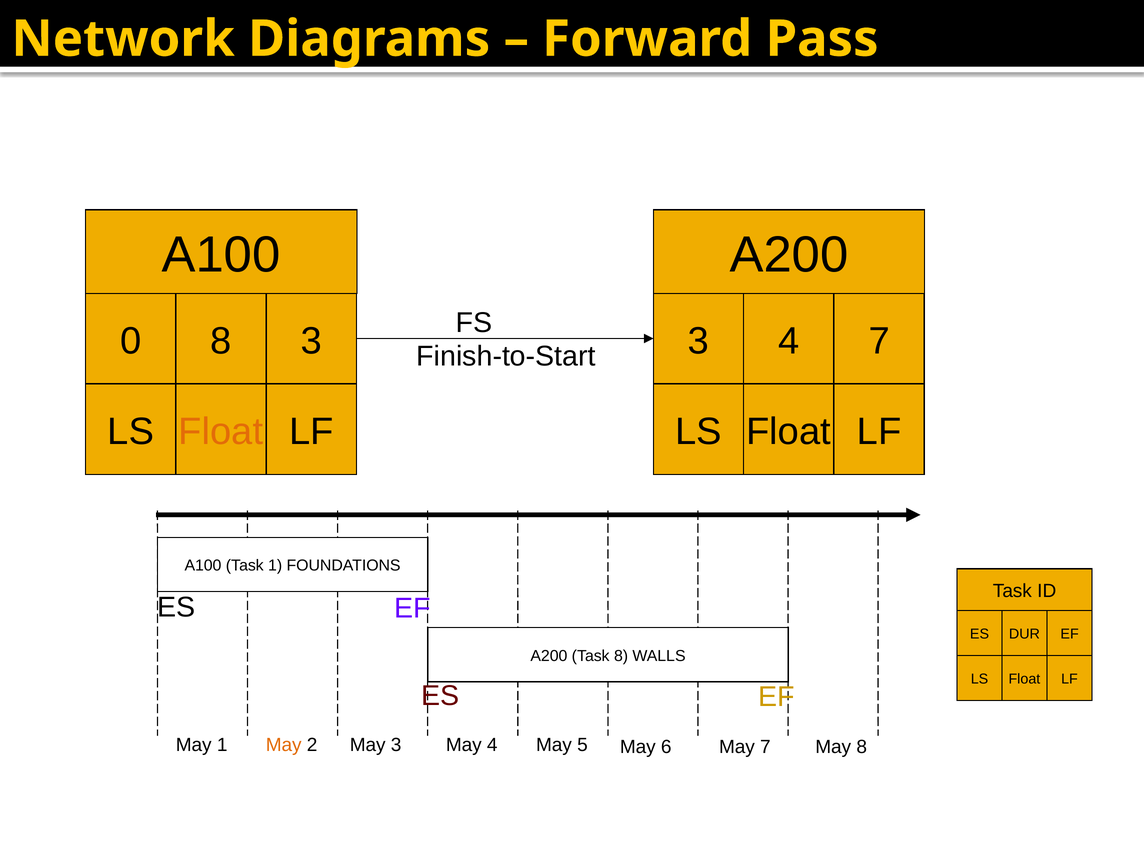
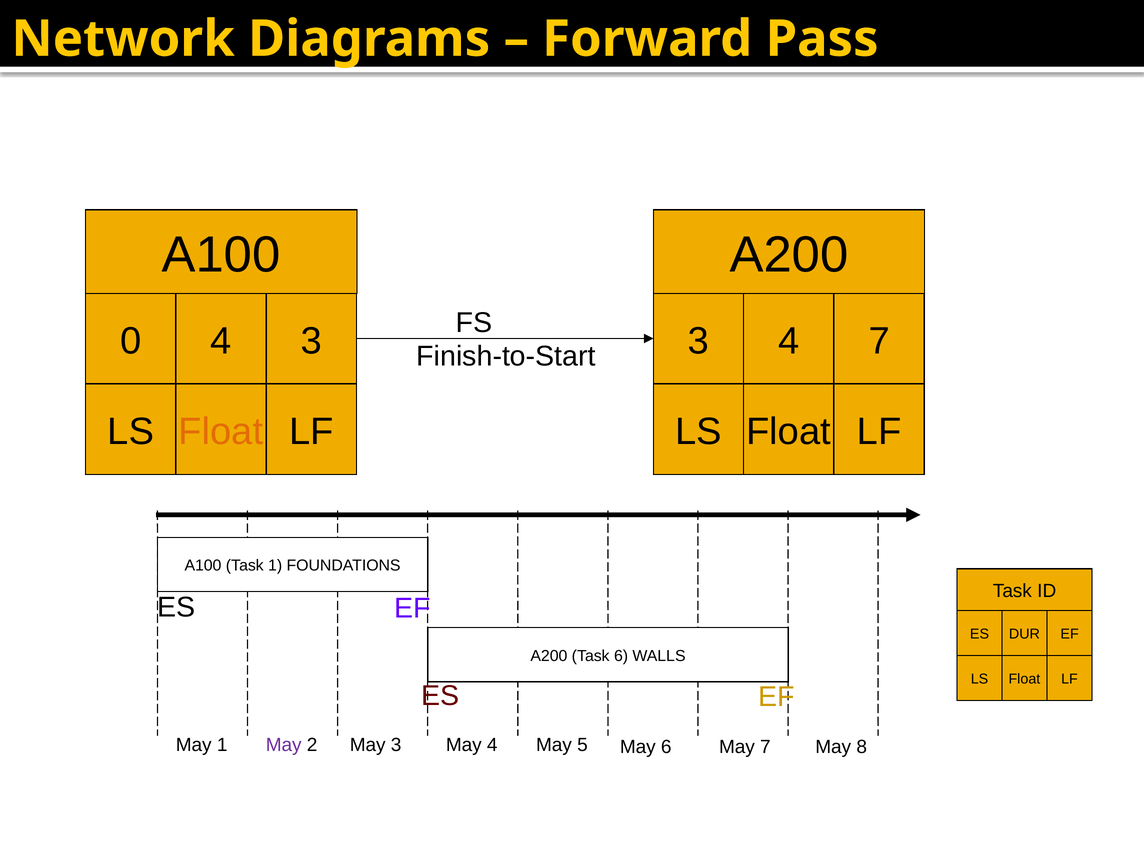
0 8: 8 -> 4
Task 8: 8 -> 6
May at (284, 745) colour: orange -> purple
